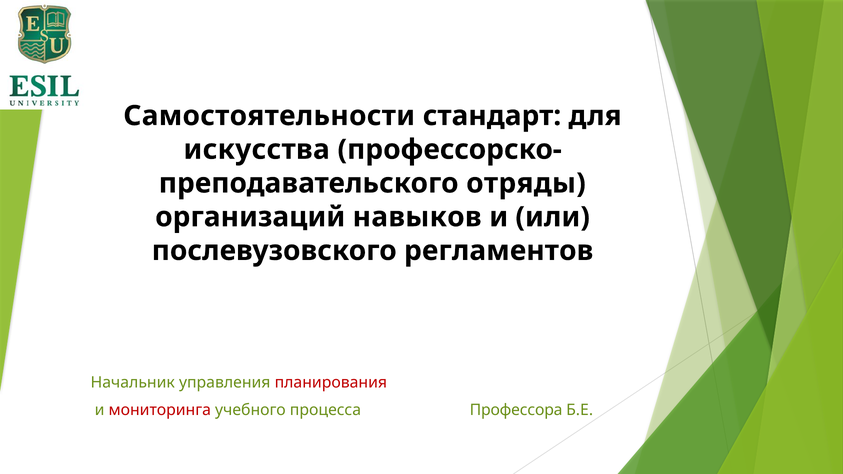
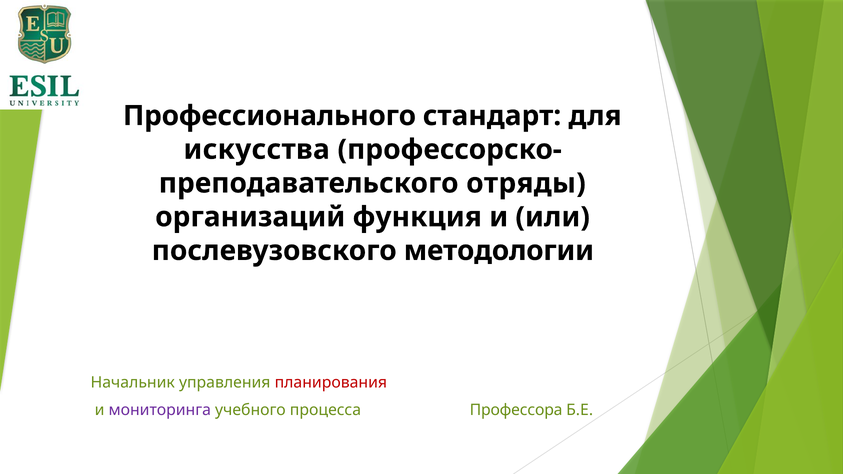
Самостоятельности: Самостоятельности -> Профессионального
навыков: навыков -> функция
регламентов: регламентов -> методологии
мониторинга colour: red -> purple
